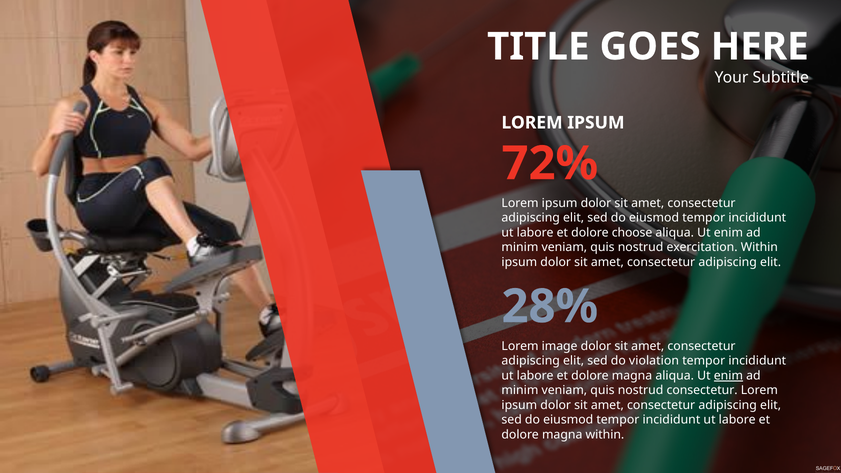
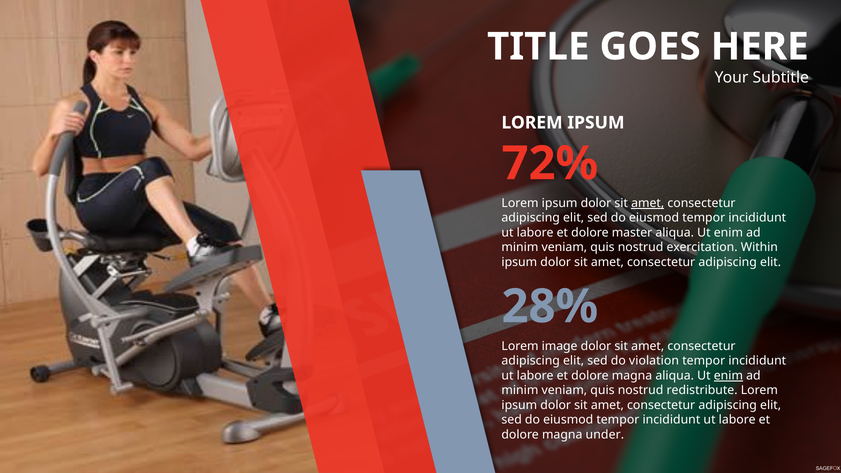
amet at (648, 203) underline: none -> present
choose: choose -> master
nostrud consectetur: consectetur -> redistribute
magna within: within -> under
